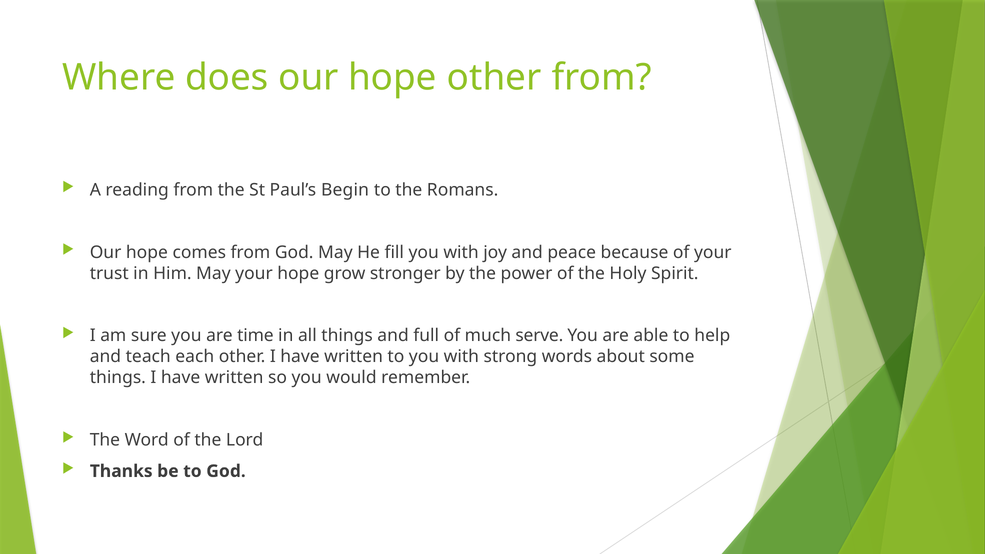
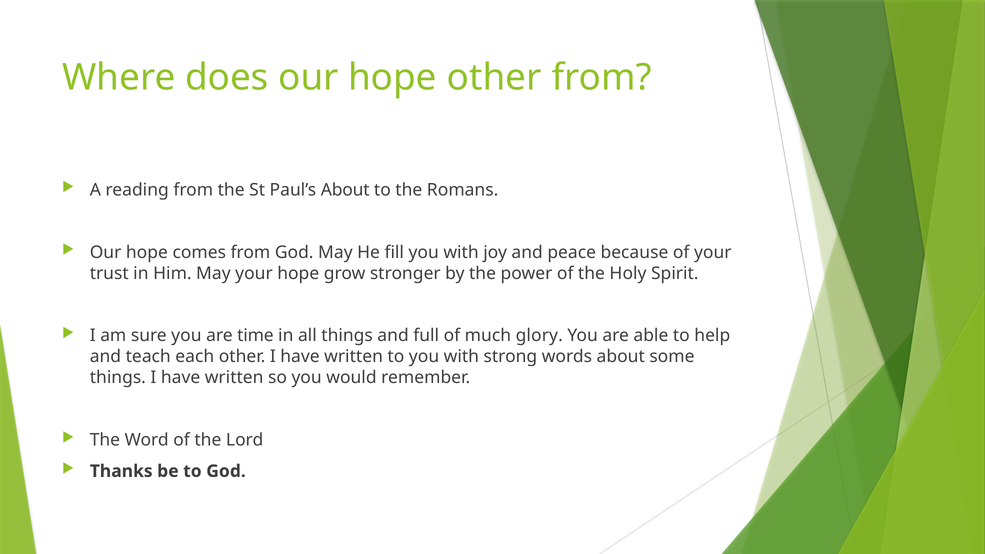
Paul’s Begin: Begin -> About
serve: serve -> glory
